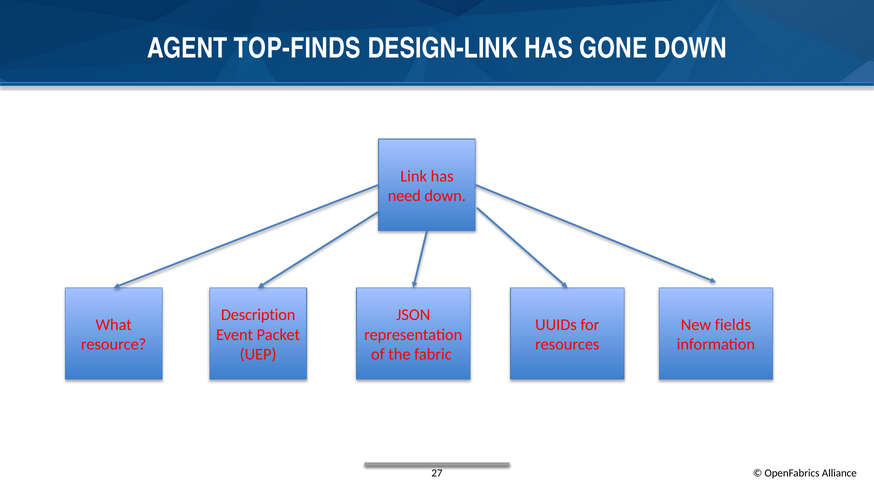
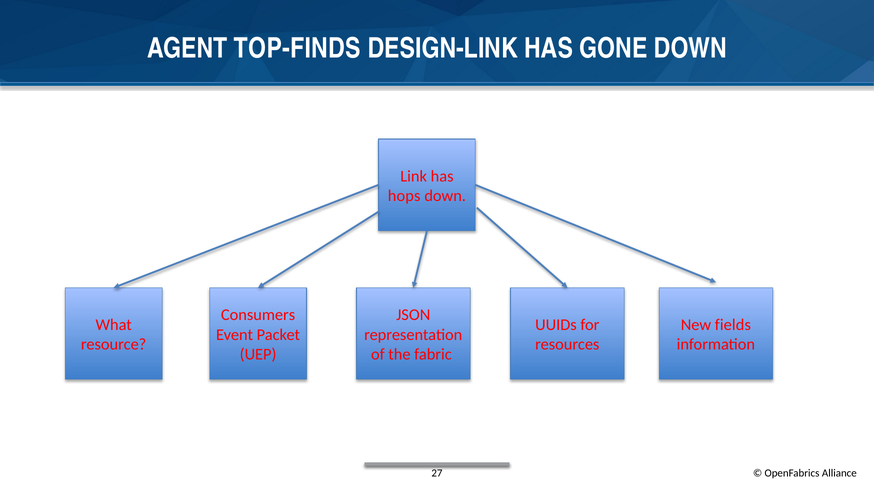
need: need -> hops
Description: Description -> Consumers
